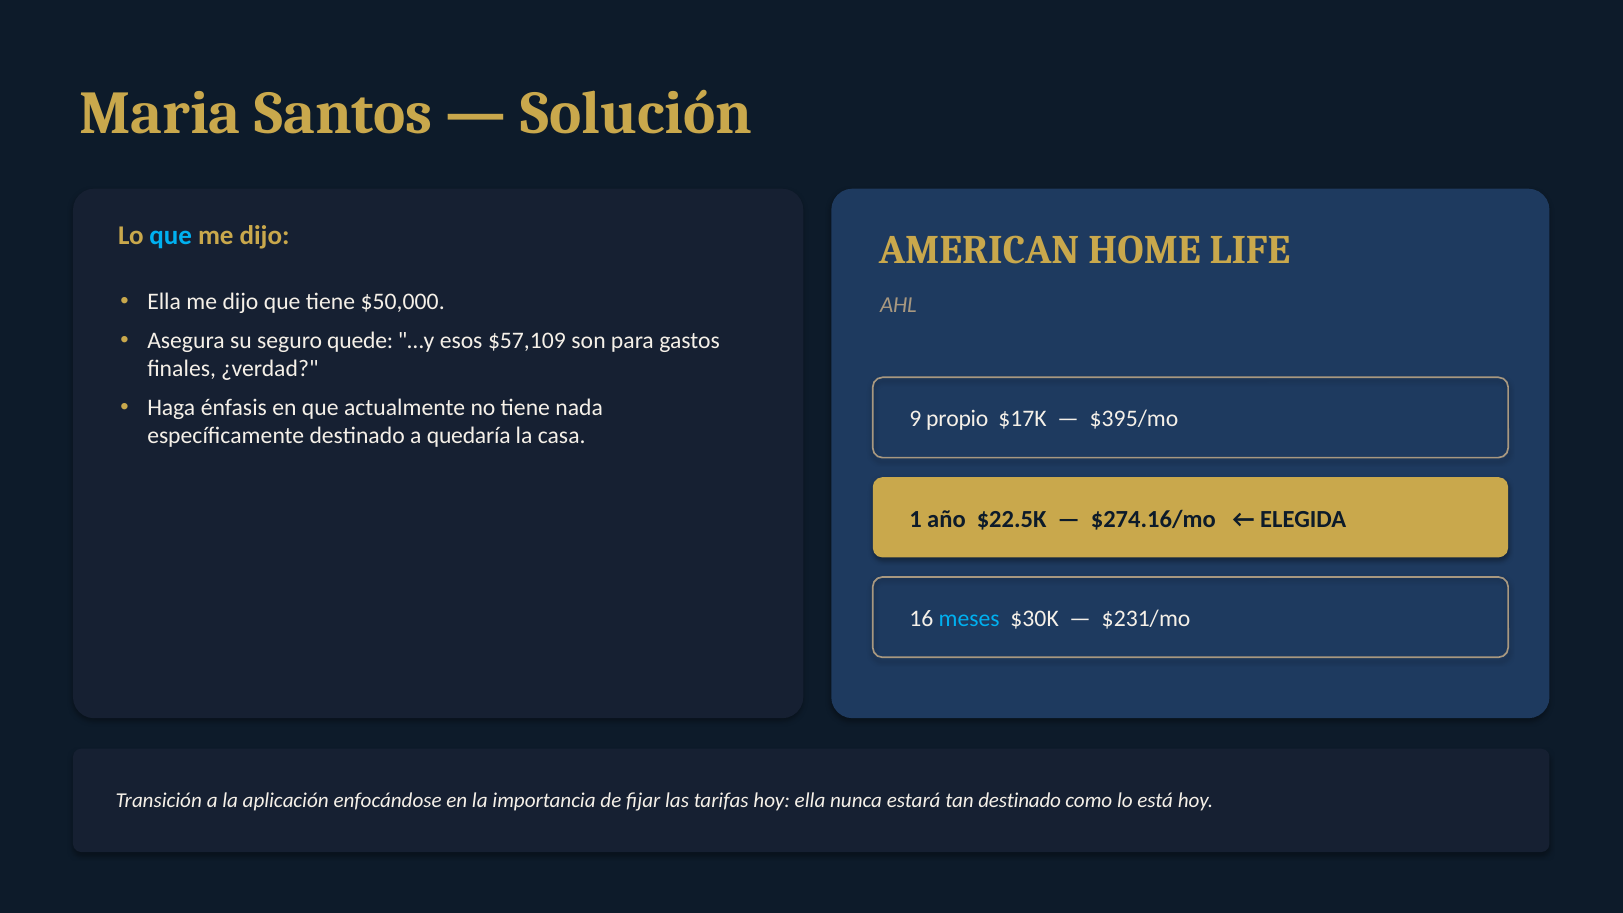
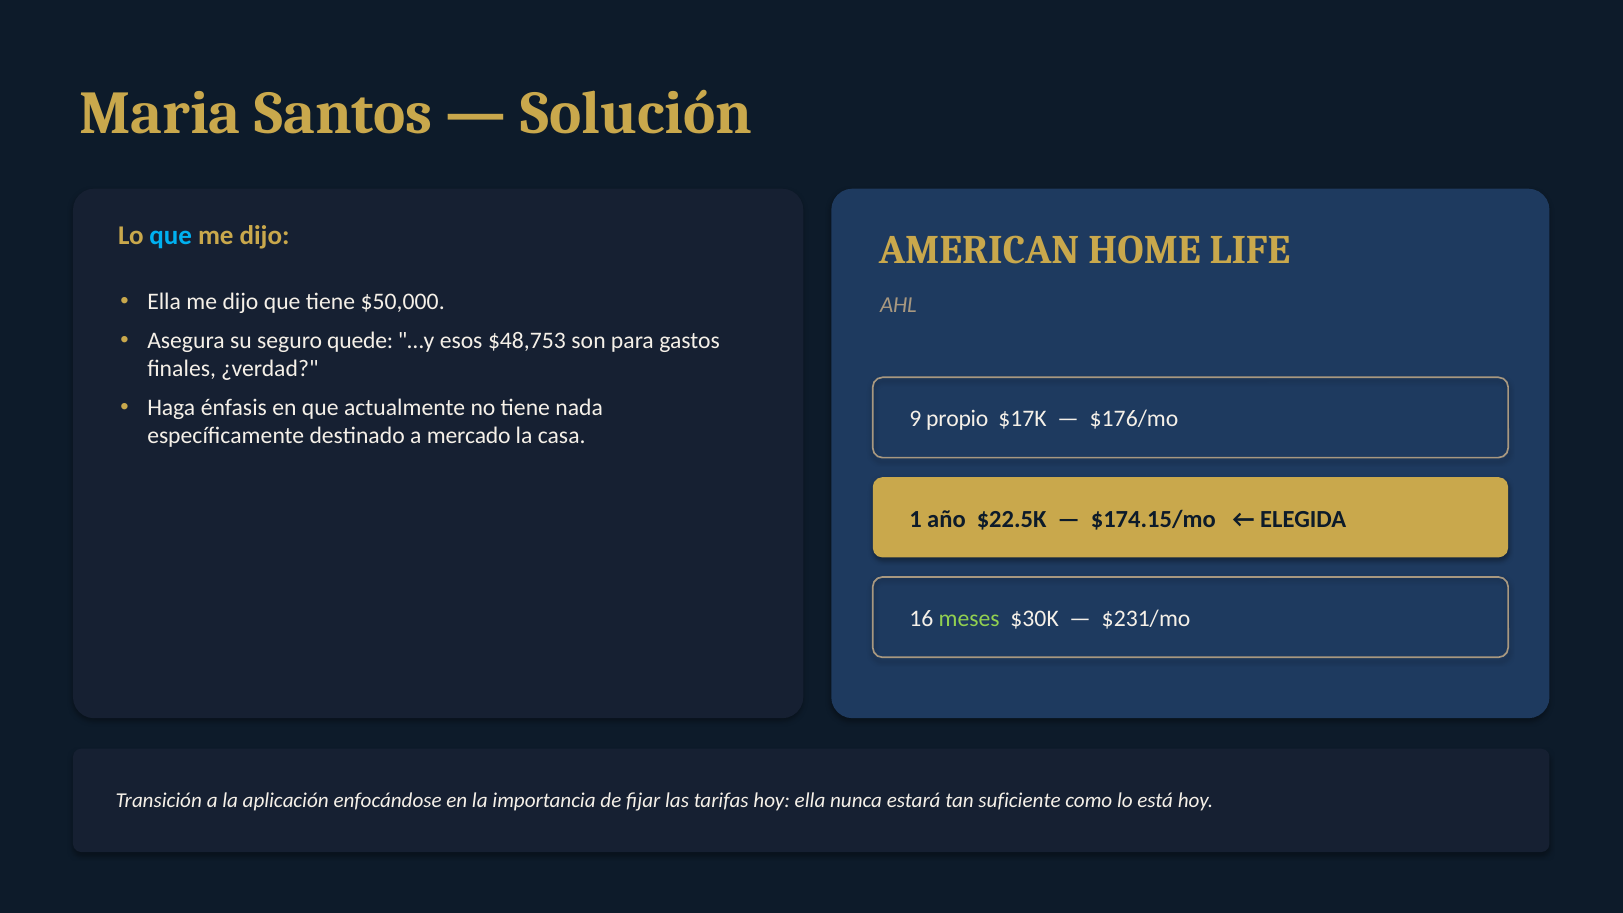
$57,109: $57,109 -> $48,753
$395/mo: $395/mo -> $176/mo
quedaría: quedaría -> mercado
$274.16/mo: $274.16/mo -> $174.15/mo
meses colour: light blue -> light green
tan destinado: destinado -> suficiente
